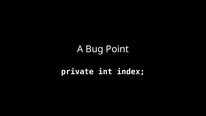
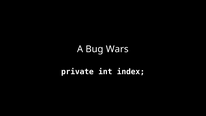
Point: Point -> Wars
